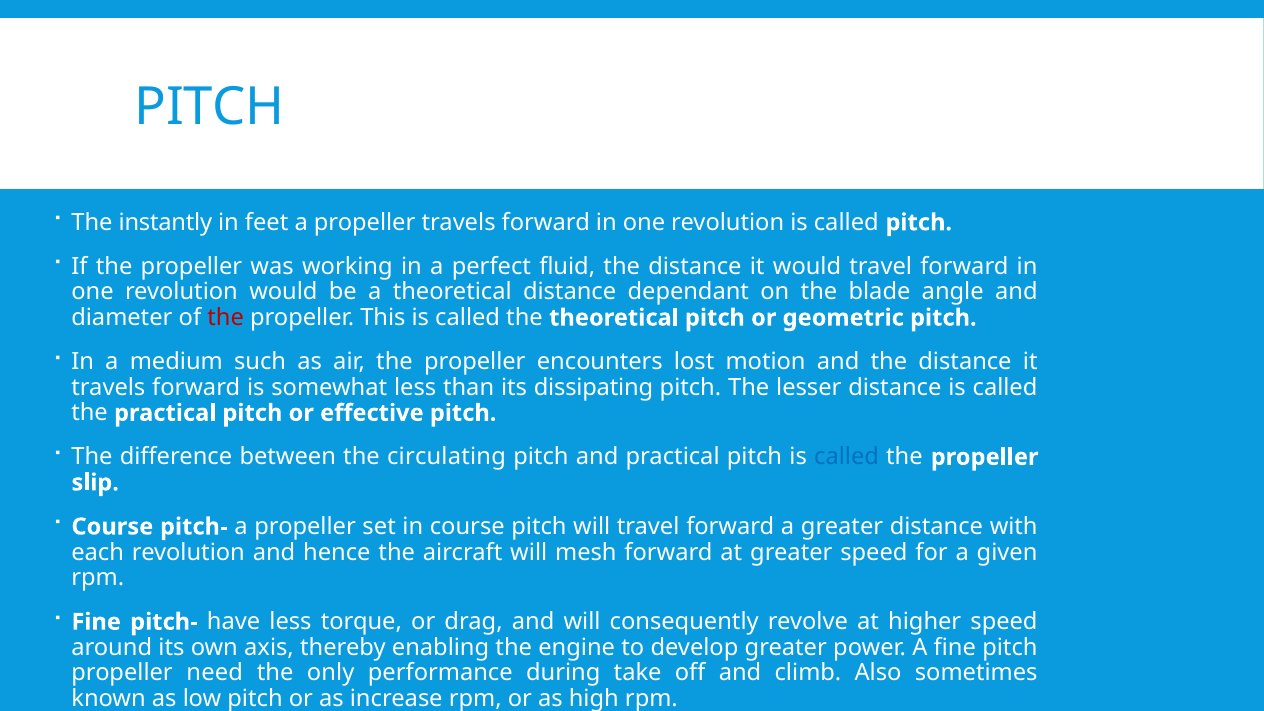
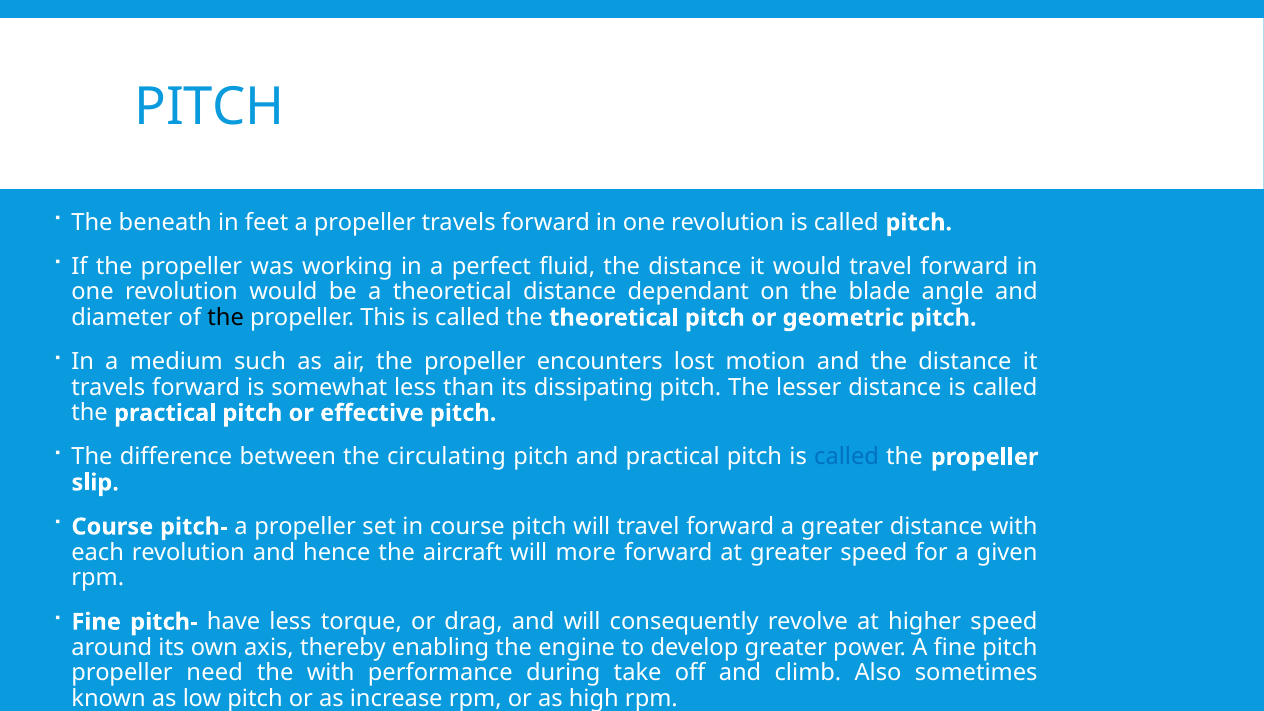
instantly: instantly -> beneath
the at (226, 318) colour: red -> black
mesh: mesh -> more
the only: only -> with
